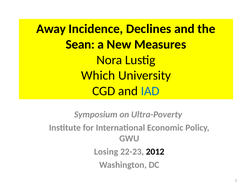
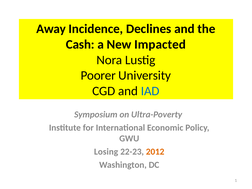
Sean: Sean -> Cash
Measures: Measures -> Impacted
Which: Which -> Poorer
2012 colour: black -> orange
